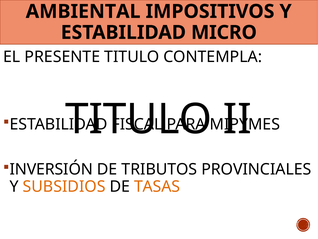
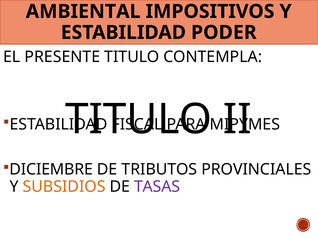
MICRO: MICRO -> PODER
INVERSIÓN: INVERSIÓN -> DICIEMBRE
TASAS colour: orange -> purple
